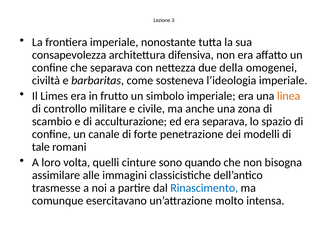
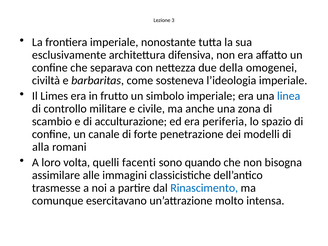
consapevolezza: consapevolezza -> esclusivamente
linea colour: orange -> blue
era separava: separava -> periferia
tale: tale -> alla
cinture: cinture -> facenti
